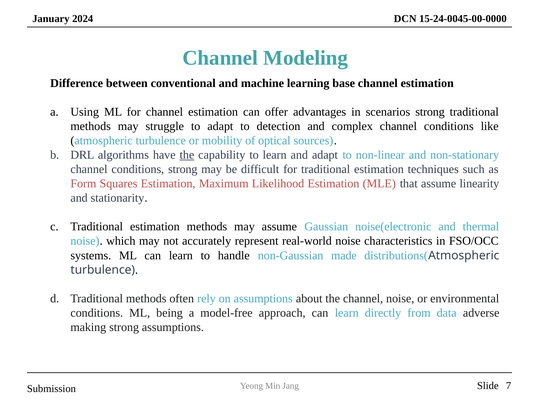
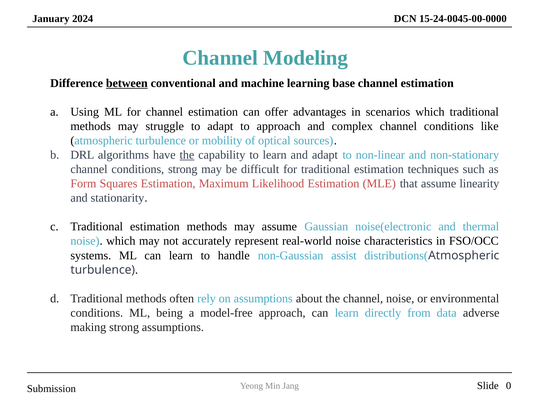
between underline: none -> present
scenarios strong: strong -> which
to detection: detection -> approach
made: made -> assist
7: 7 -> 0
